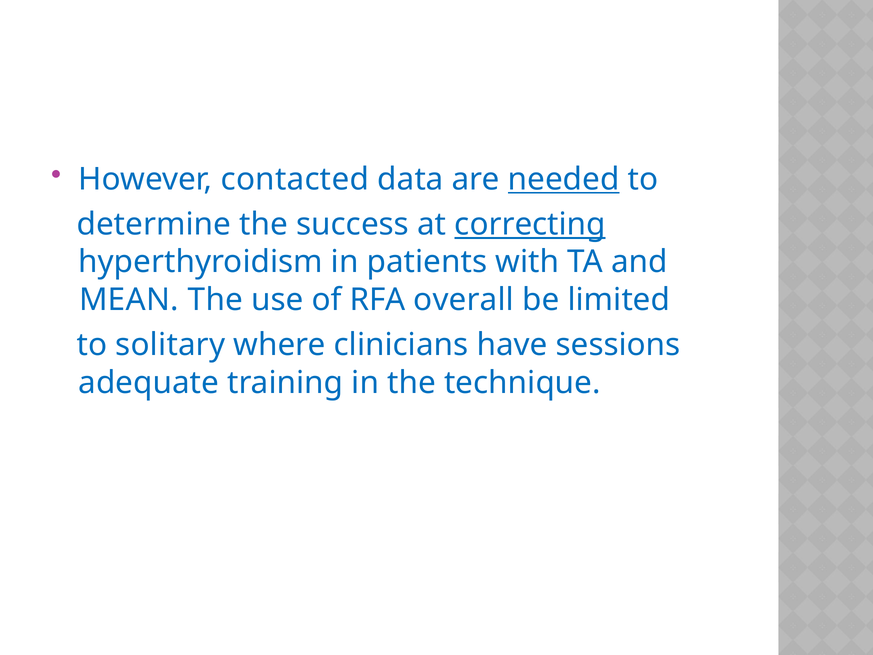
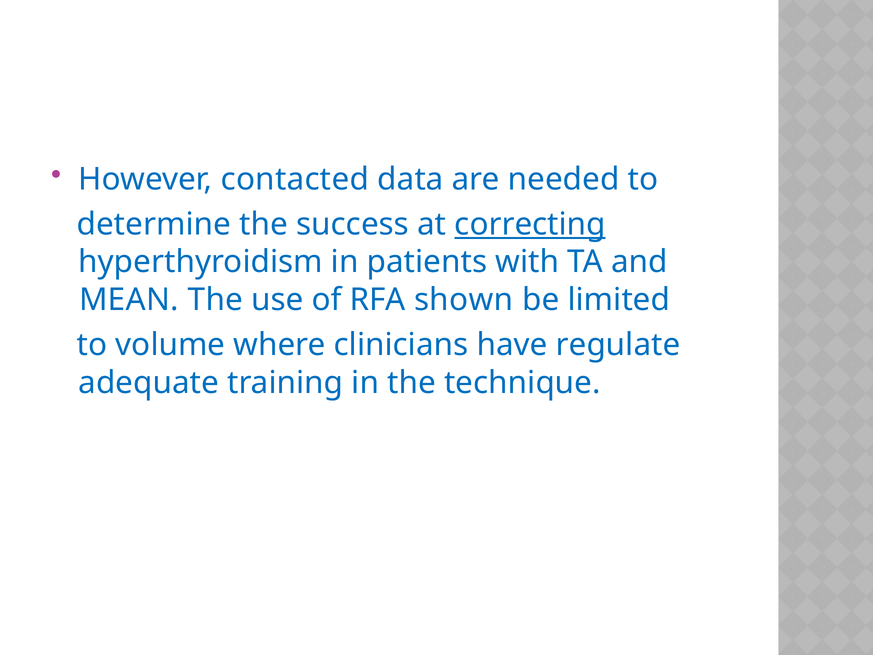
needed underline: present -> none
overall: overall -> shown
solitary: solitary -> volume
sessions: sessions -> regulate
